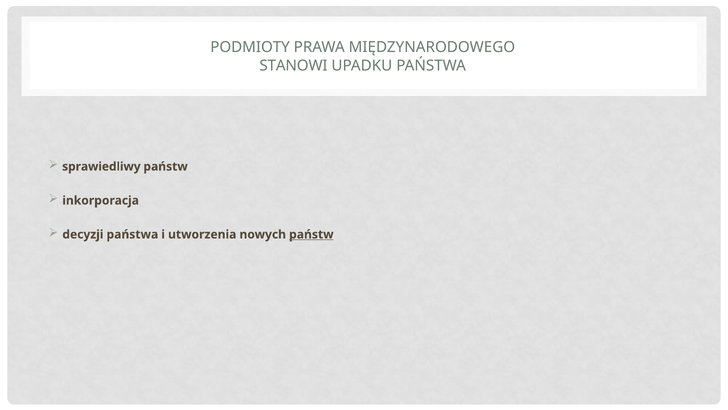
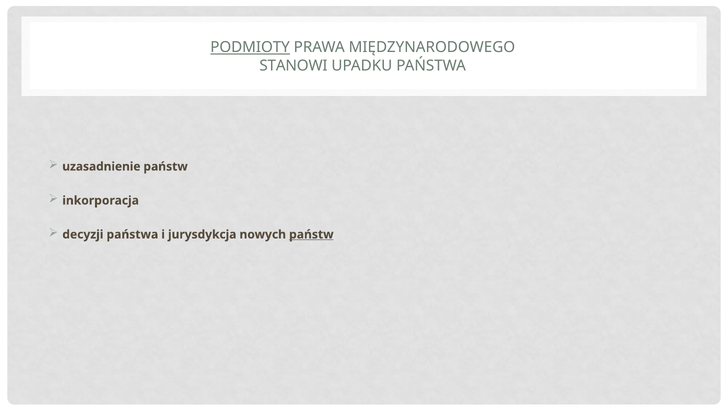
PODMIOTY underline: none -> present
sprawiedliwy: sprawiedliwy -> uzasadnienie
utworzenia: utworzenia -> jurysdykcja
